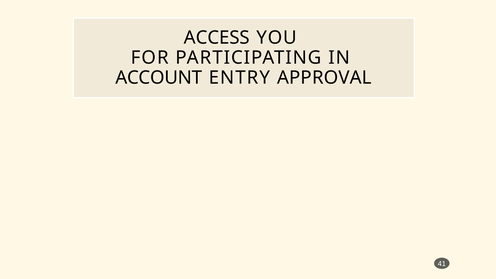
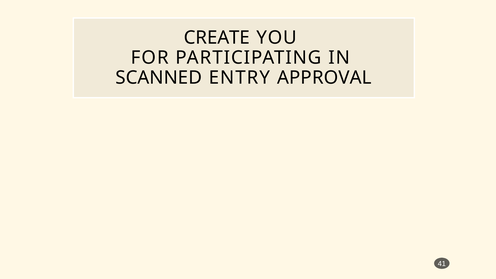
ACCESS: ACCESS -> CREATE
ACCOUNT: ACCOUNT -> SCANNED
